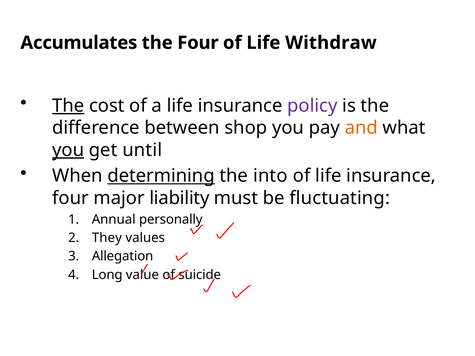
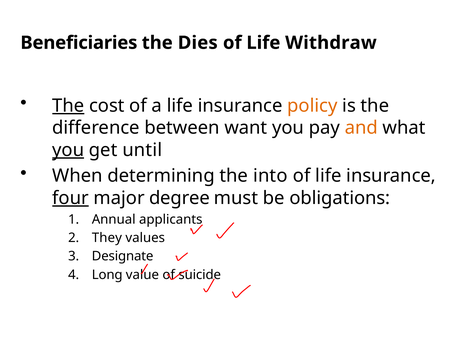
Accumulates: Accumulates -> Beneficiaries
the Four: Four -> Dies
policy colour: purple -> orange
shop: shop -> want
determining underline: present -> none
four at (71, 198) underline: none -> present
liability: liability -> degree
fluctuating: fluctuating -> obligations
personally: personally -> applicants
Allegation: Allegation -> Designate
